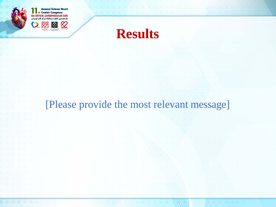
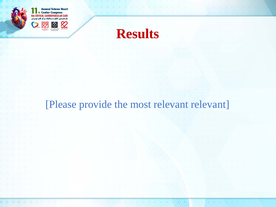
relevant message: message -> relevant
